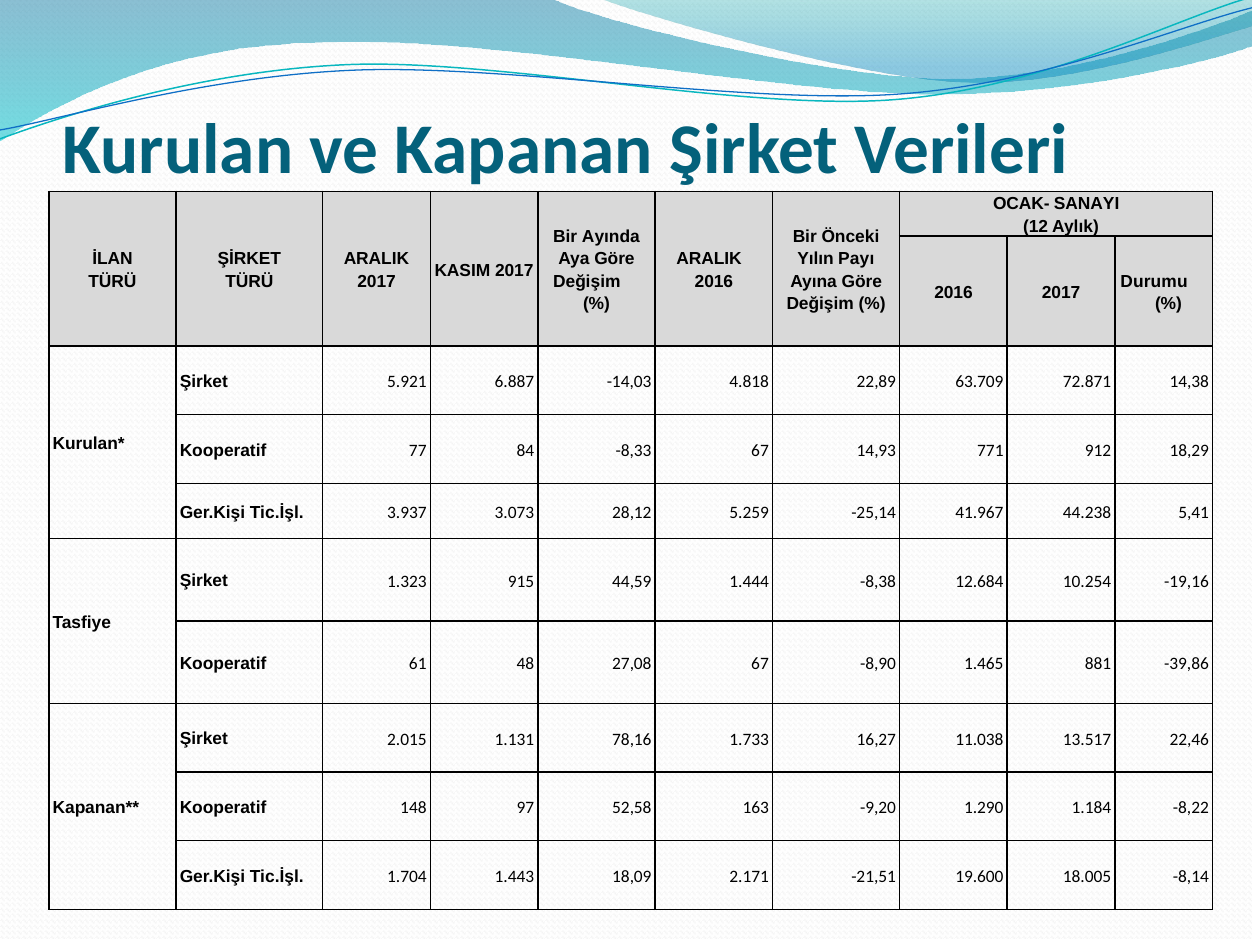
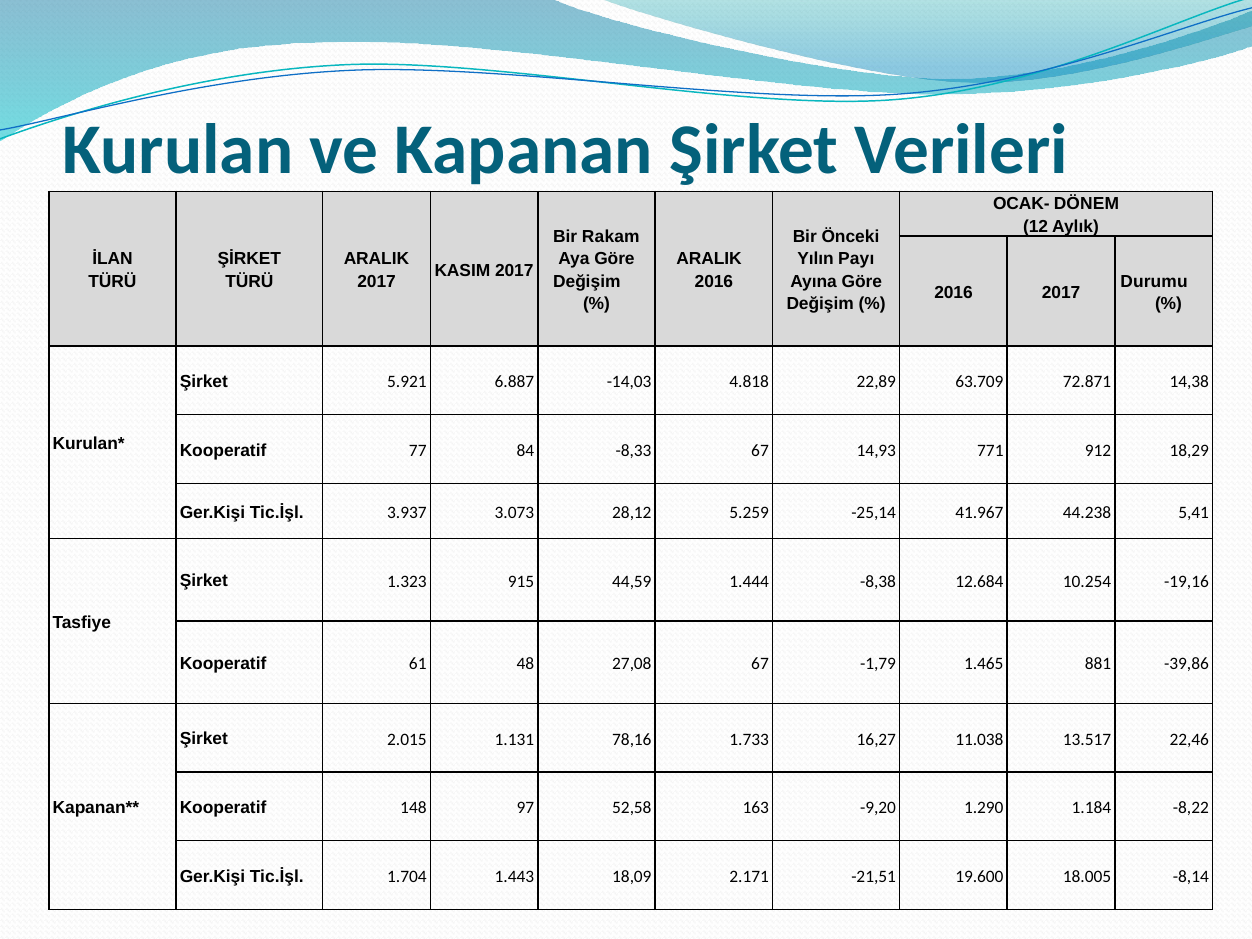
SANAYI: SANAYI -> DÖNEM
Ayında: Ayında -> Rakam
-8,90: -8,90 -> -1,79
